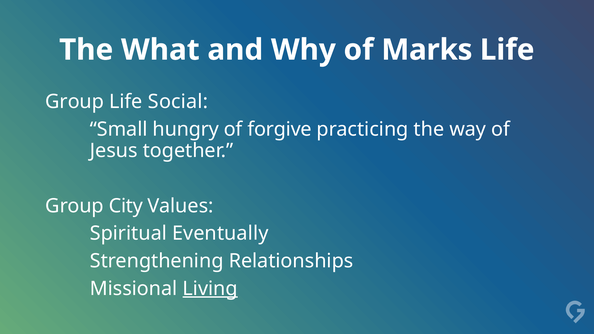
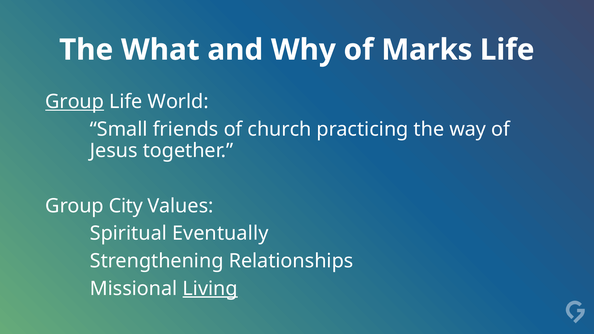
Group at (75, 102) underline: none -> present
Social: Social -> World
hungry: hungry -> friends
forgive: forgive -> church
